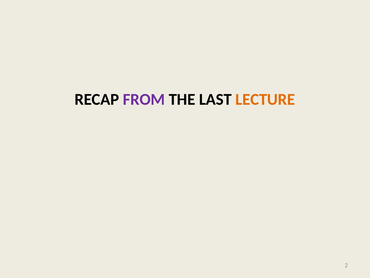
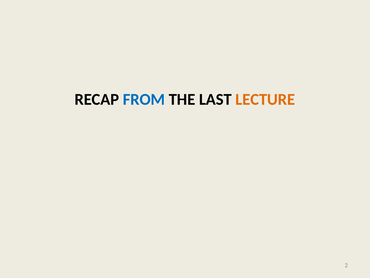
FROM colour: purple -> blue
